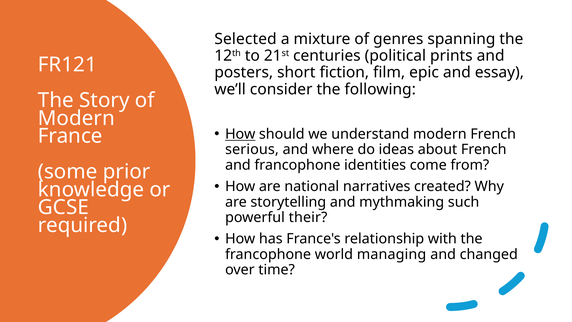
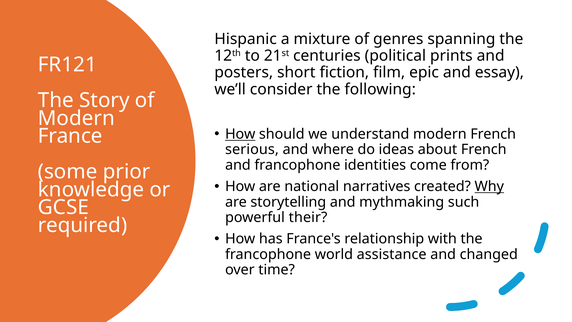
Selected: Selected -> Hispanic
Why underline: none -> present
managing: managing -> assistance
